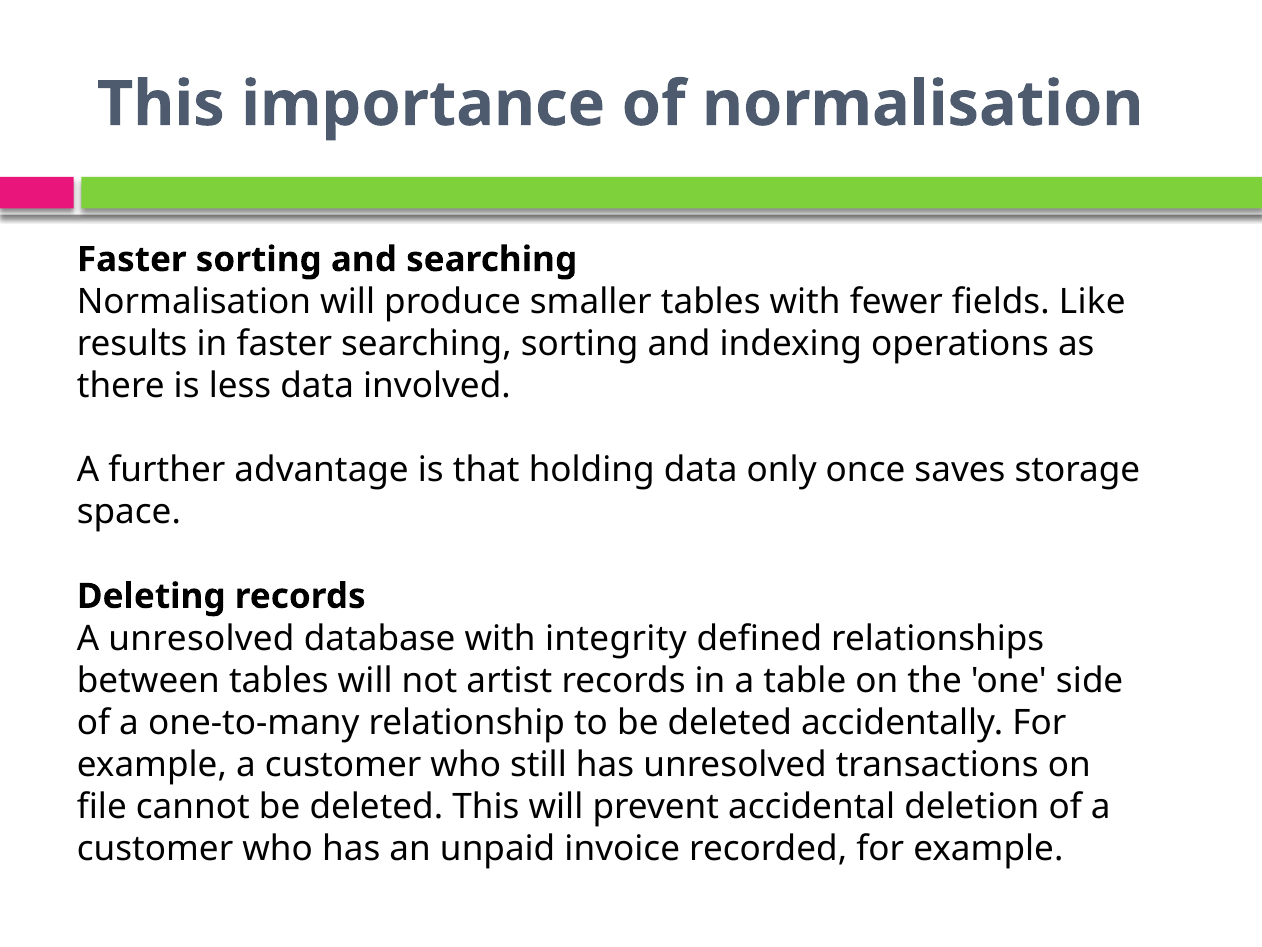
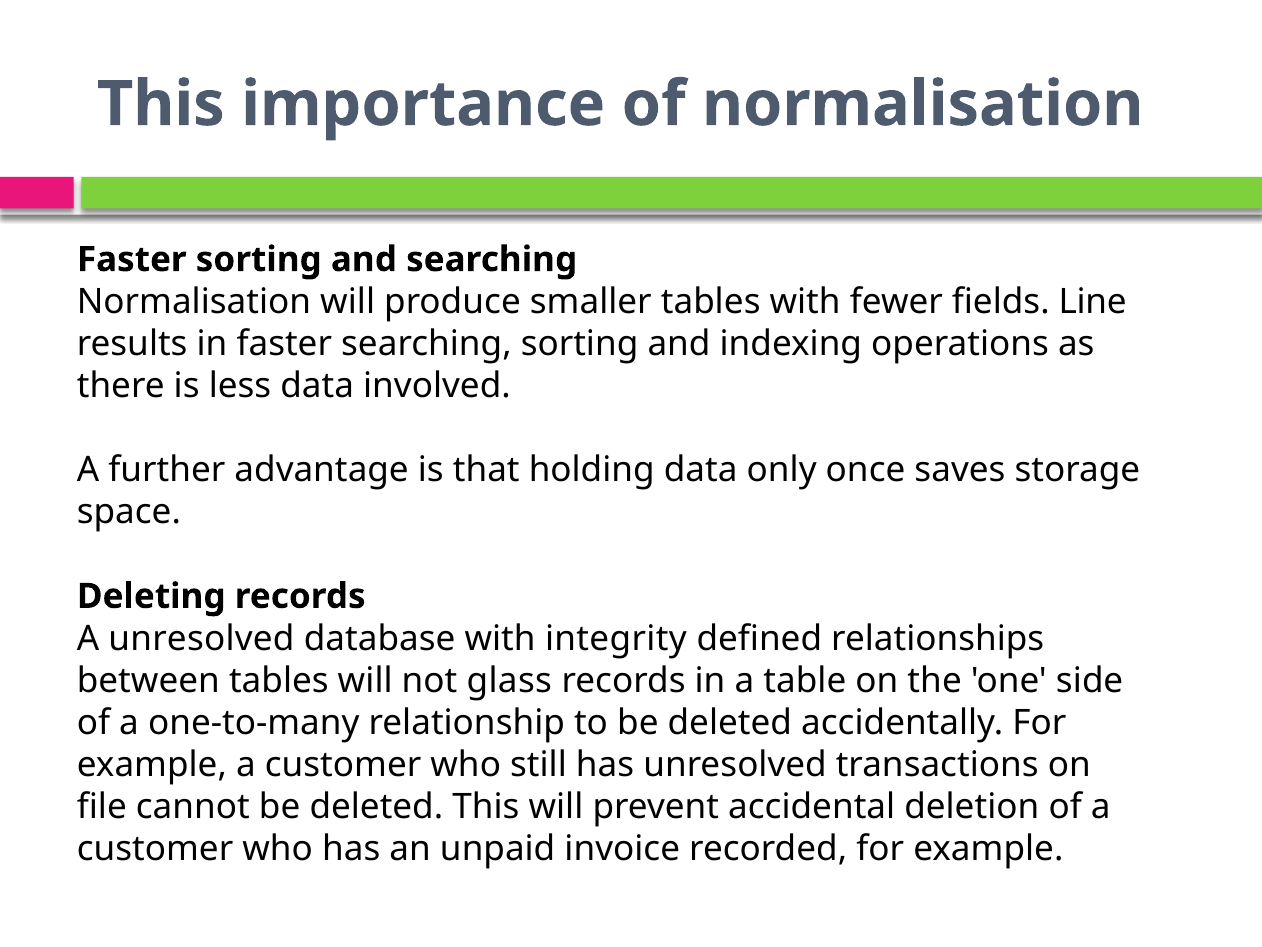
Like: Like -> Line
artist: artist -> glass
